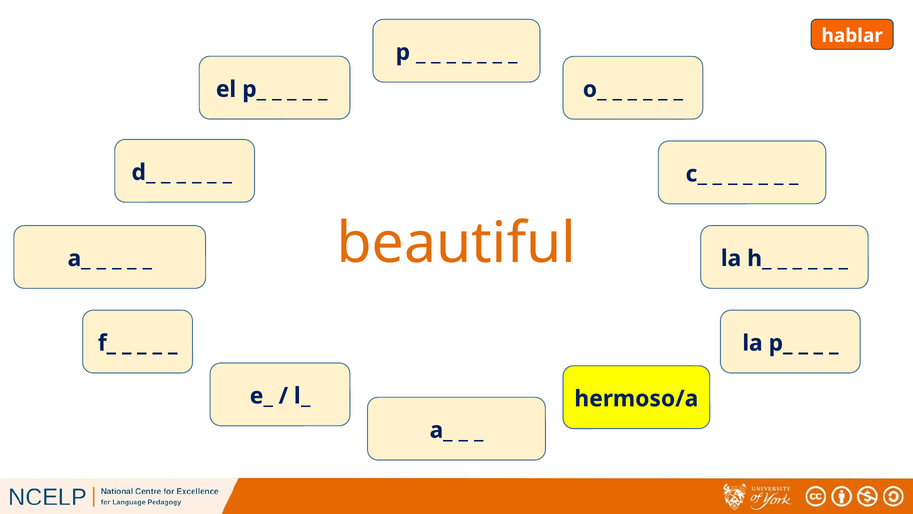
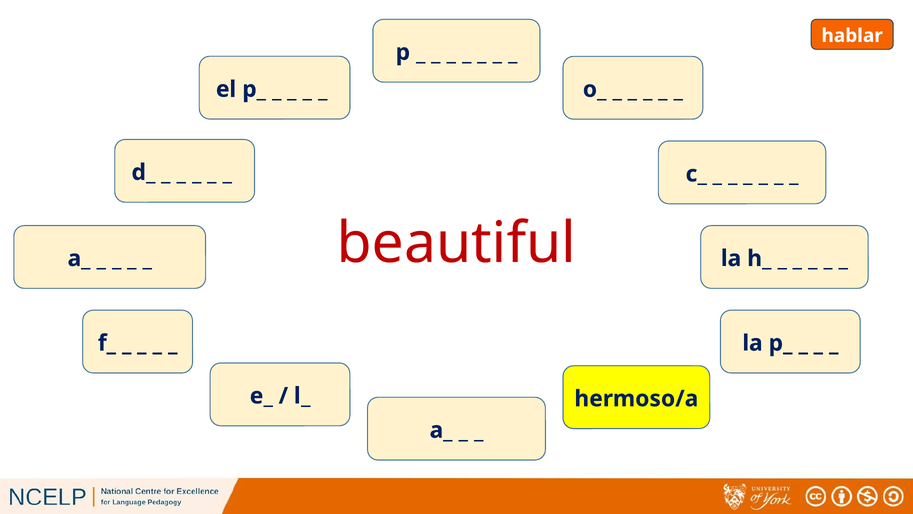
beautiful colour: orange -> red
